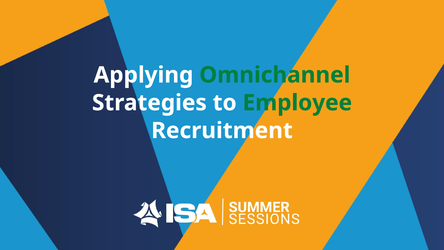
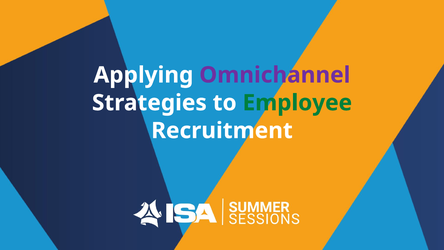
Omnichannel colour: green -> purple
